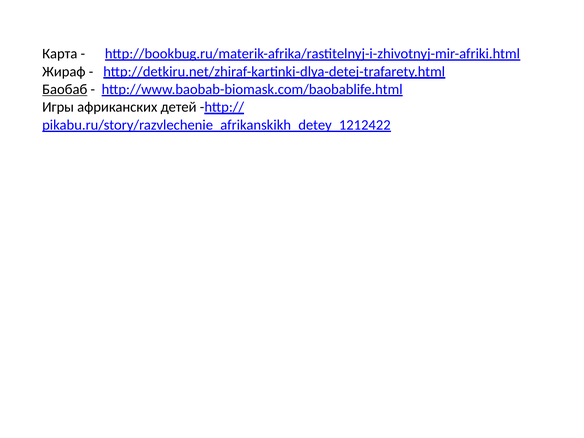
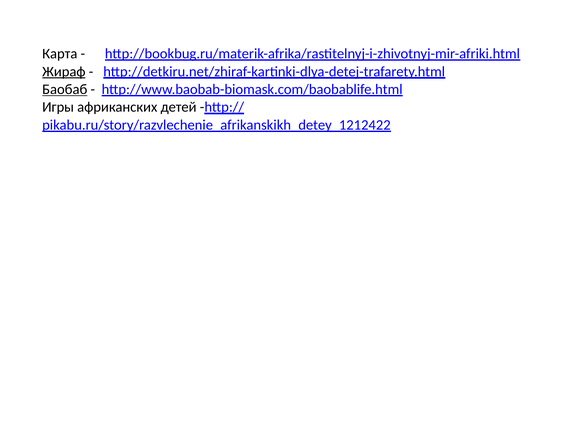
Жираф underline: none -> present
